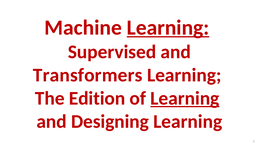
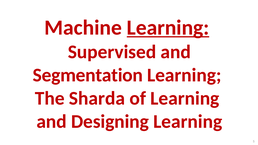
Transformers: Transformers -> Segmentation
Edition: Edition -> Sharda
Learning at (185, 98) underline: present -> none
